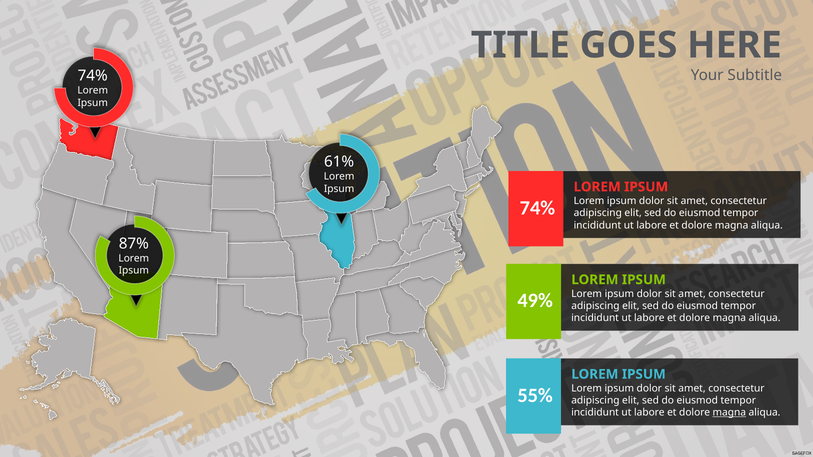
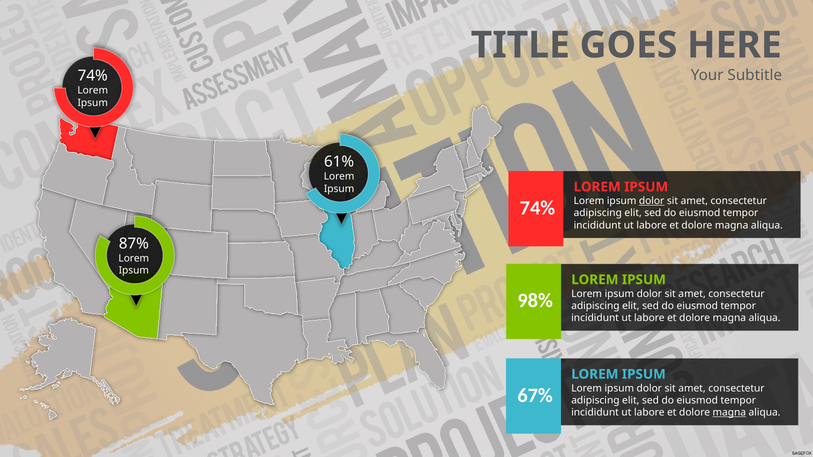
dolor at (652, 201) underline: none -> present
49%: 49% -> 98%
55%: 55% -> 67%
